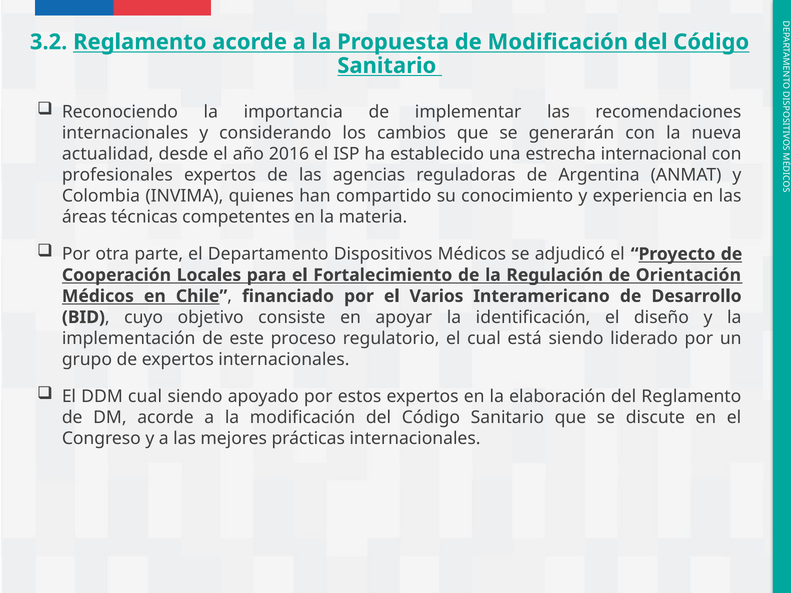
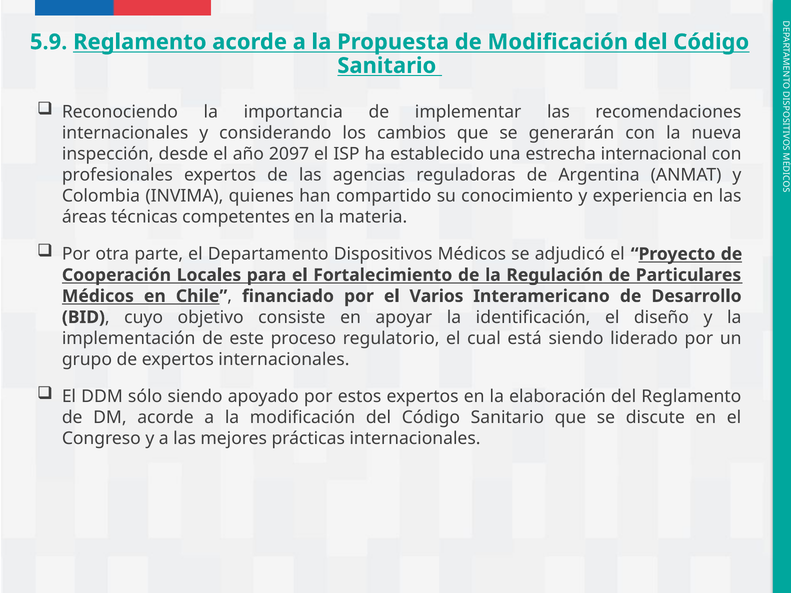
3.2: 3.2 -> 5.9
actualidad: actualidad -> inspección
2016: 2016 -> 2097
Orientación: Orientación -> Particulares
DDM cual: cual -> sólo
